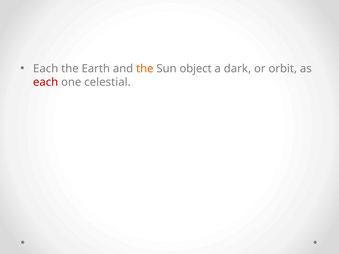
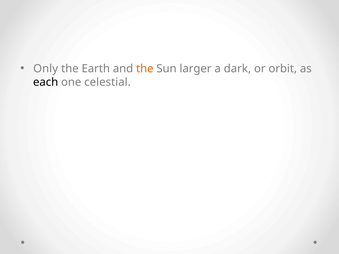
Each at (46, 69): Each -> Only
object: object -> larger
each at (46, 82) colour: red -> black
